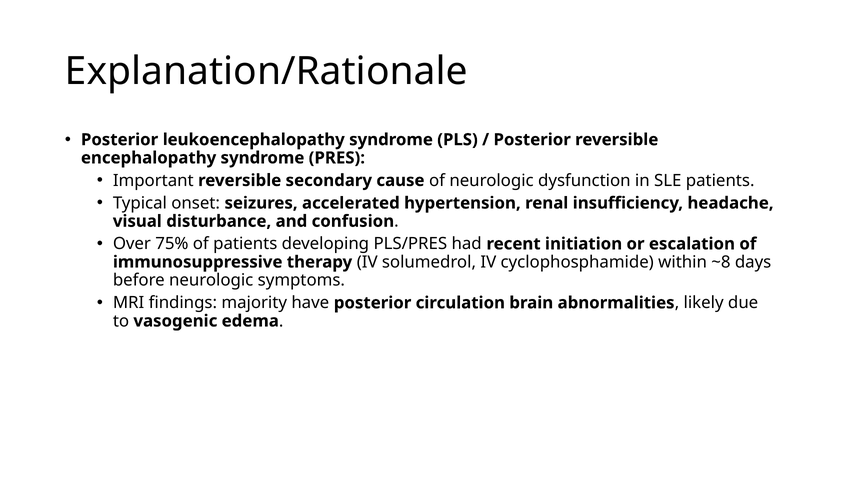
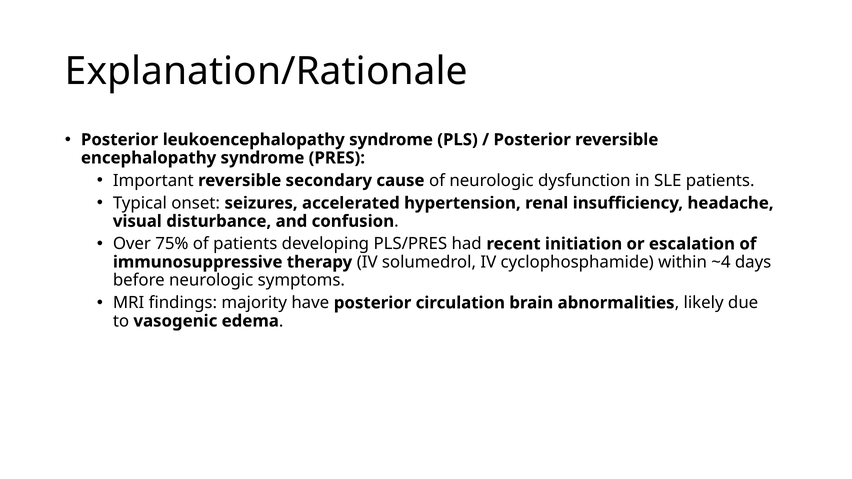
~8: ~8 -> ~4
